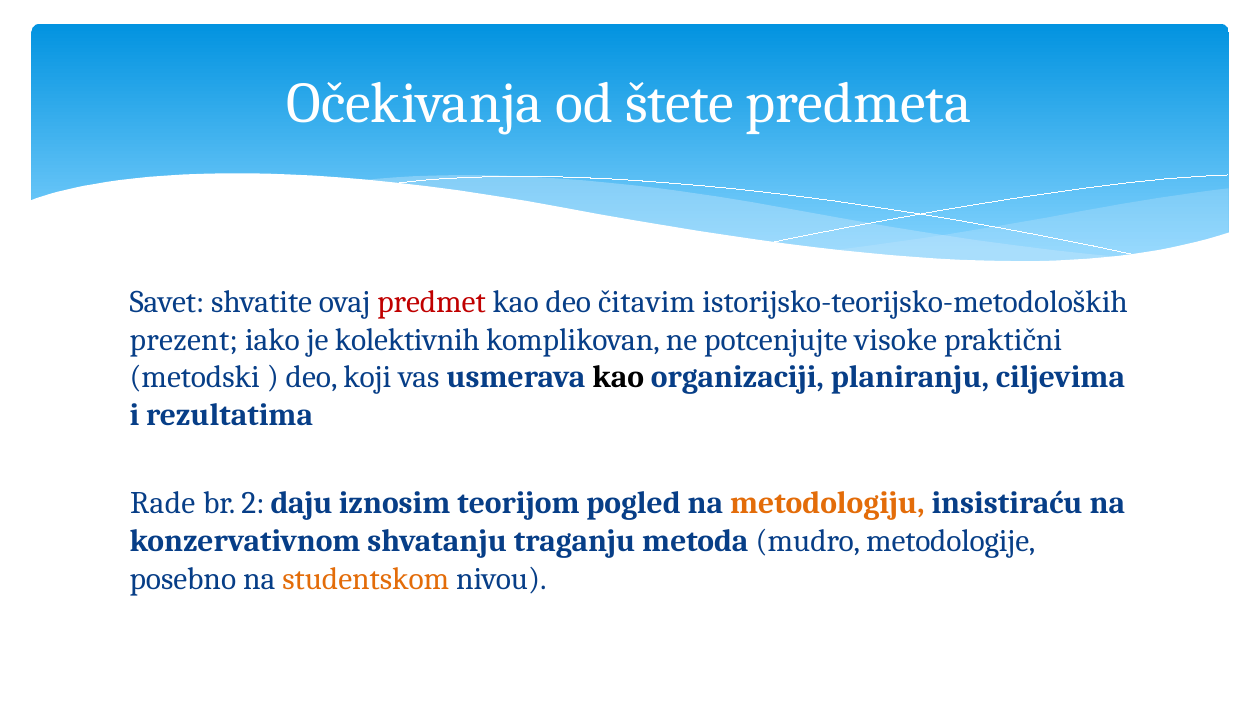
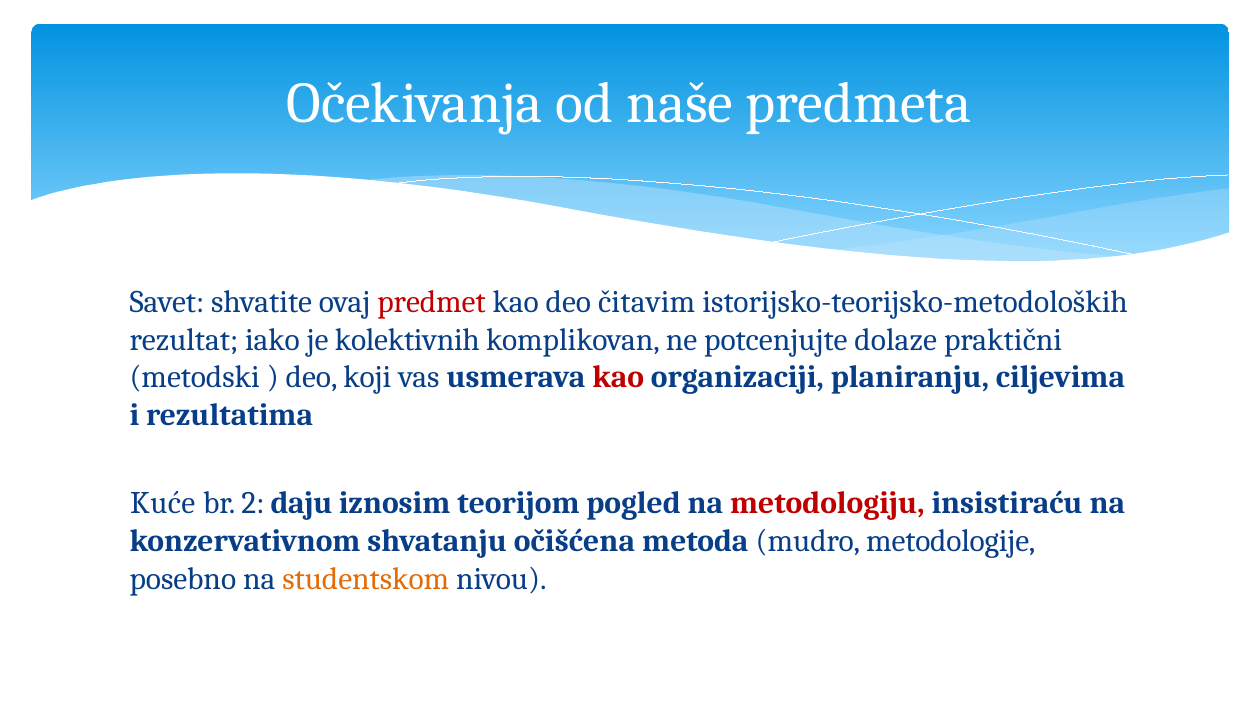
štete: štete -> naše
prezent: prezent -> rezultat
visoke: visoke -> dolaze
kao at (618, 378) colour: black -> red
Rade: Rade -> Kuće
metodologiju colour: orange -> red
traganju: traganju -> očišćena
